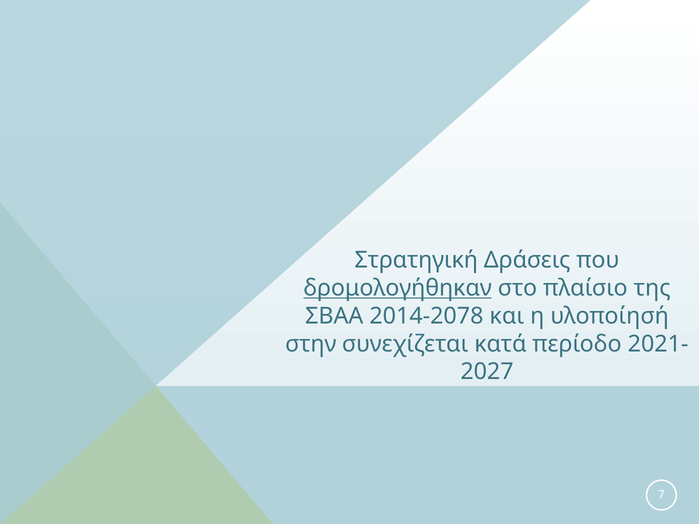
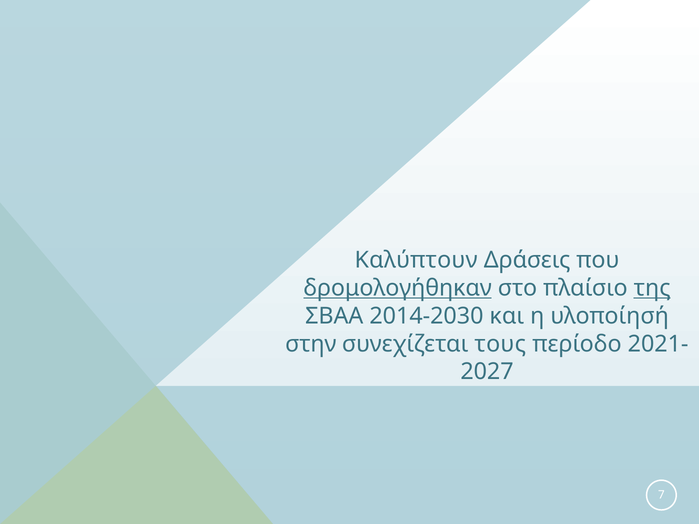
Στρατηγική: Στρατηγική -> Καλύπτουν
της underline: none -> present
2014-2078: 2014-2078 -> 2014-2030
κατά: κατά -> τους
